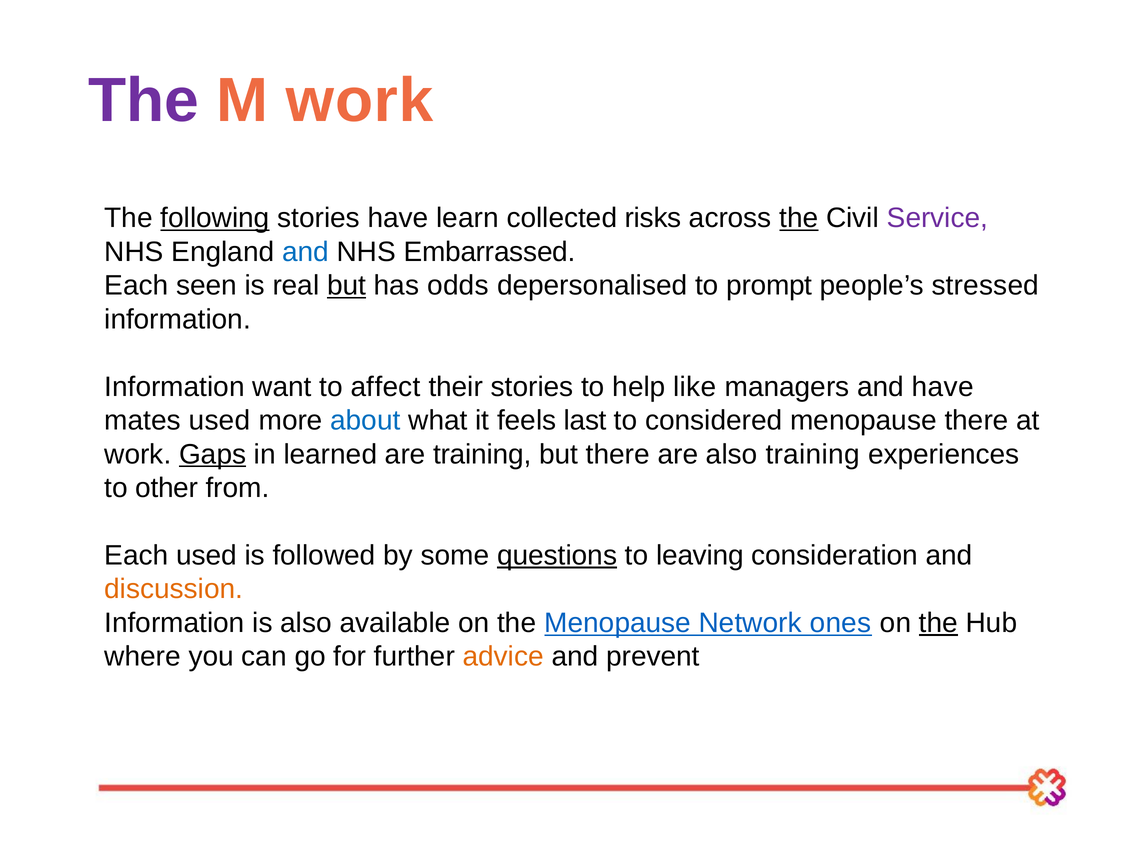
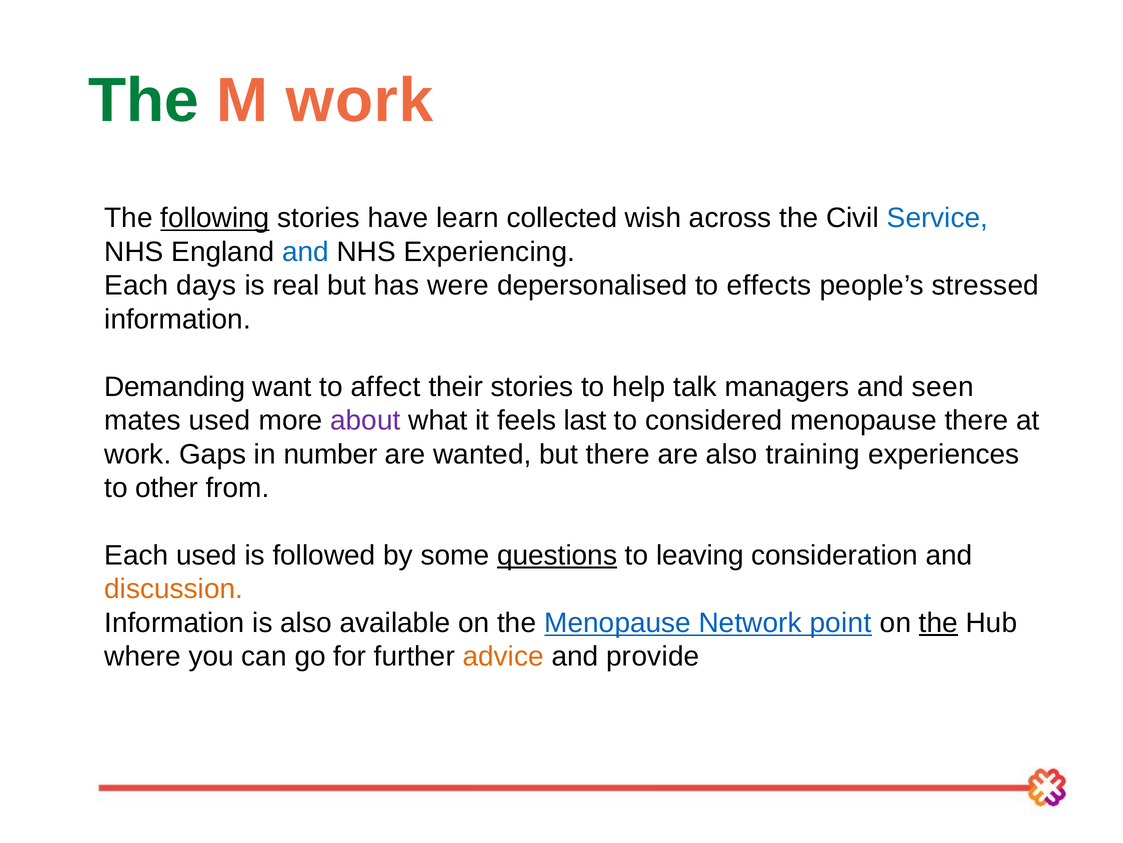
The at (144, 100) colour: purple -> green
risks: risks -> wish
the at (799, 218) underline: present -> none
Service colour: purple -> blue
Embarrassed: Embarrassed -> Experiencing
seen: seen -> days
but at (347, 285) underline: present -> none
odds: odds -> were
prompt: prompt -> effects
Information at (175, 386): Information -> Demanding
like: like -> talk
and have: have -> seen
about colour: blue -> purple
Gaps underline: present -> none
learned: learned -> number
are training: training -> wanted
ones: ones -> point
prevent: prevent -> provide
